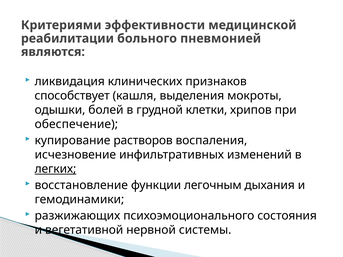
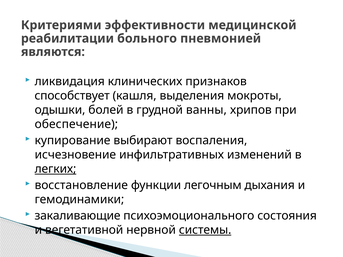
клетки: клетки -> ванны
растворов: растворов -> выбирают
разжижающих: разжижающих -> закаливающие
системы underline: none -> present
